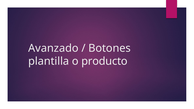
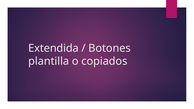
Avanzado: Avanzado -> Extendida
producto: producto -> copiados
